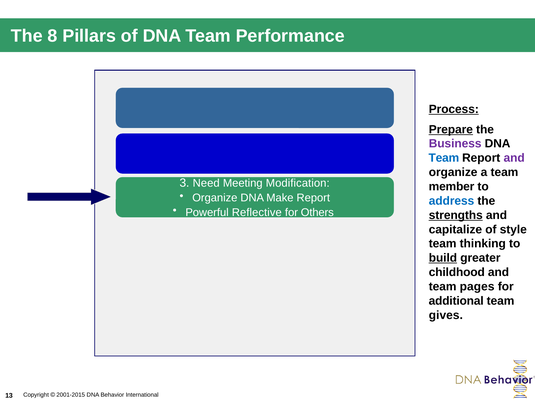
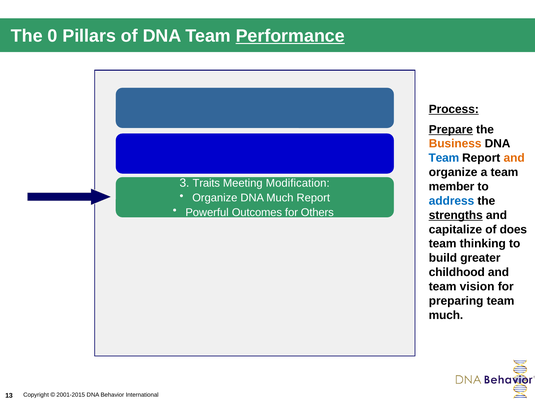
8: 8 -> 0
Performance underline: none -> present
Business colour: purple -> orange
and at (514, 158) colour: purple -> orange
Need: Need -> Traits
DNA Make: Make -> Much
Reflective: Reflective -> Outcomes
style: style -> does
build underline: present -> none
pages: pages -> vision
additional: additional -> preparing
gives at (446, 315): gives -> much
